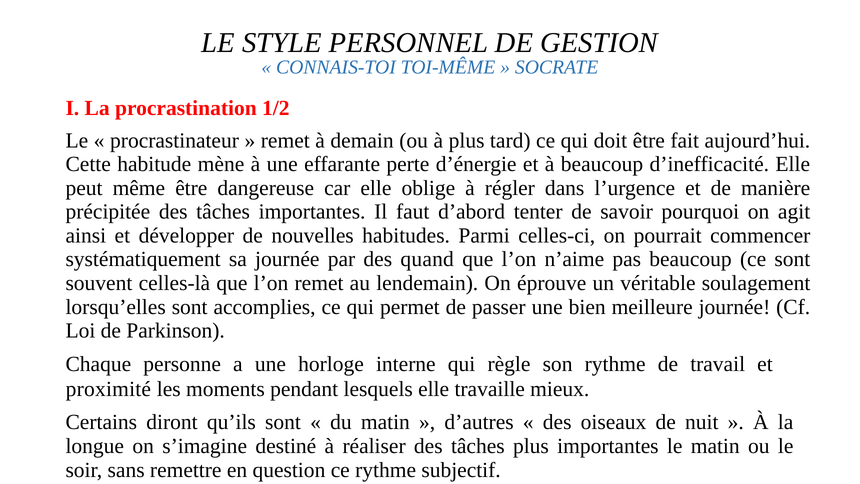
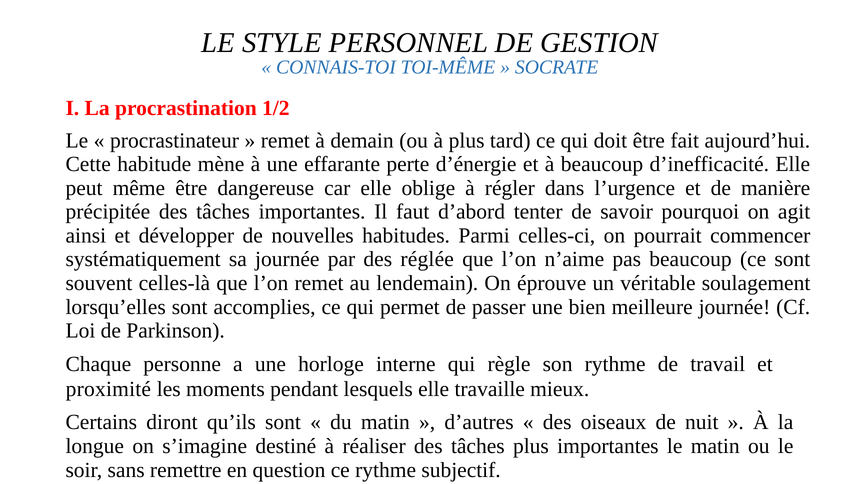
quand: quand -> réglée
